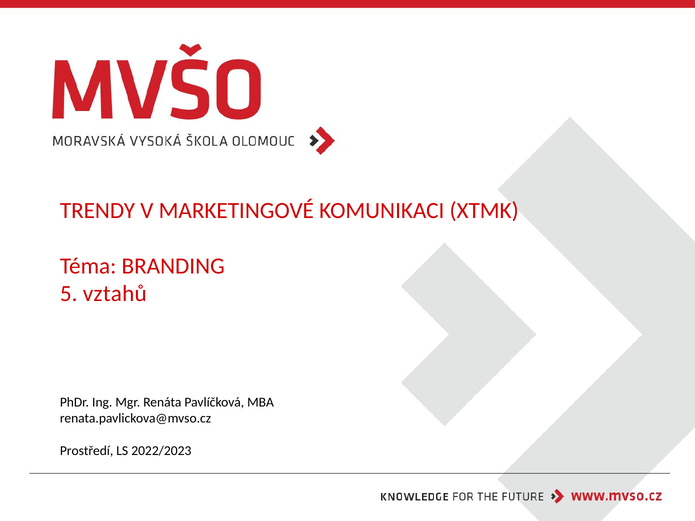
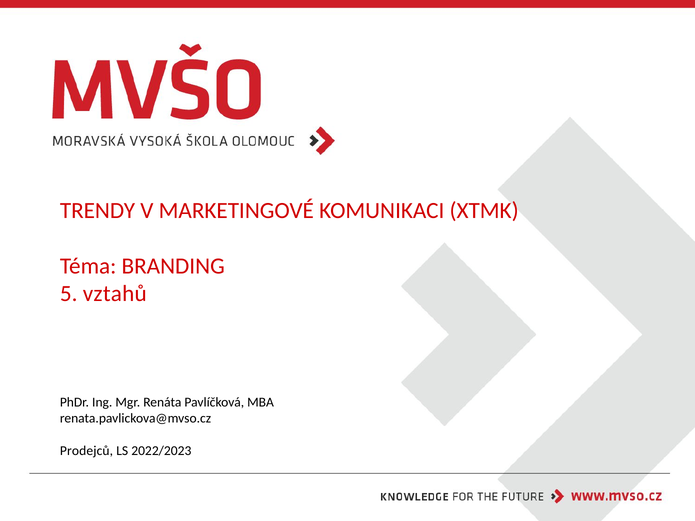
Prostředí: Prostředí -> Prodejců
